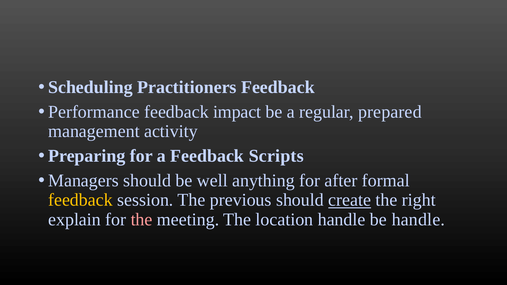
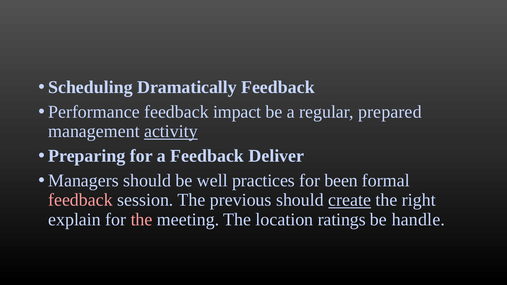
Practitioners: Practitioners -> Dramatically
activity underline: none -> present
Scripts: Scripts -> Deliver
anything: anything -> practices
after: after -> been
feedback at (80, 200) colour: yellow -> pink
location handle: handle -> ratings
